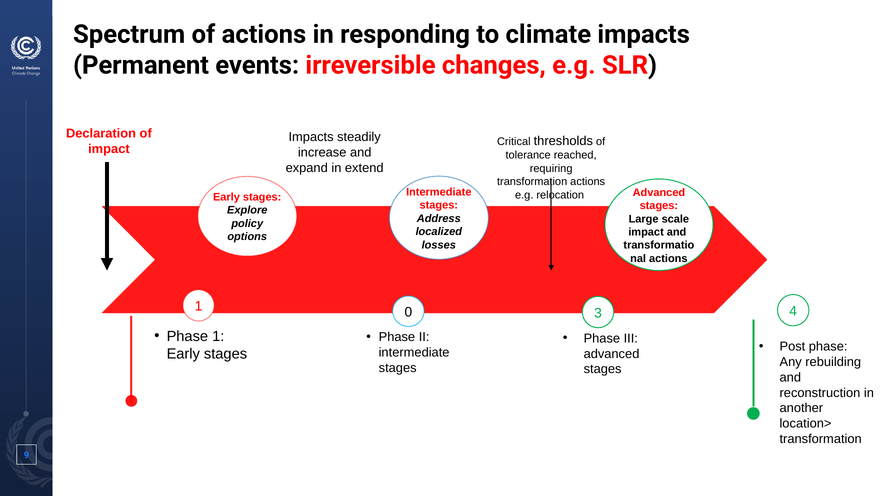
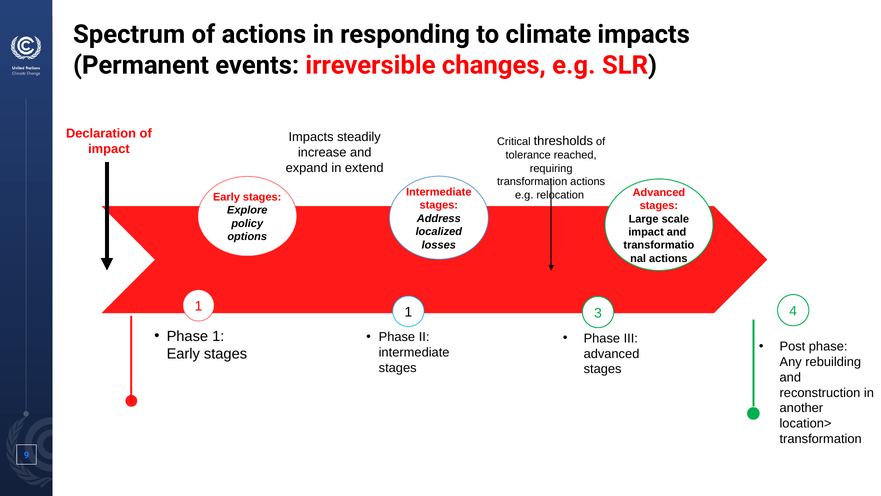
1 0: 0 -> 1
